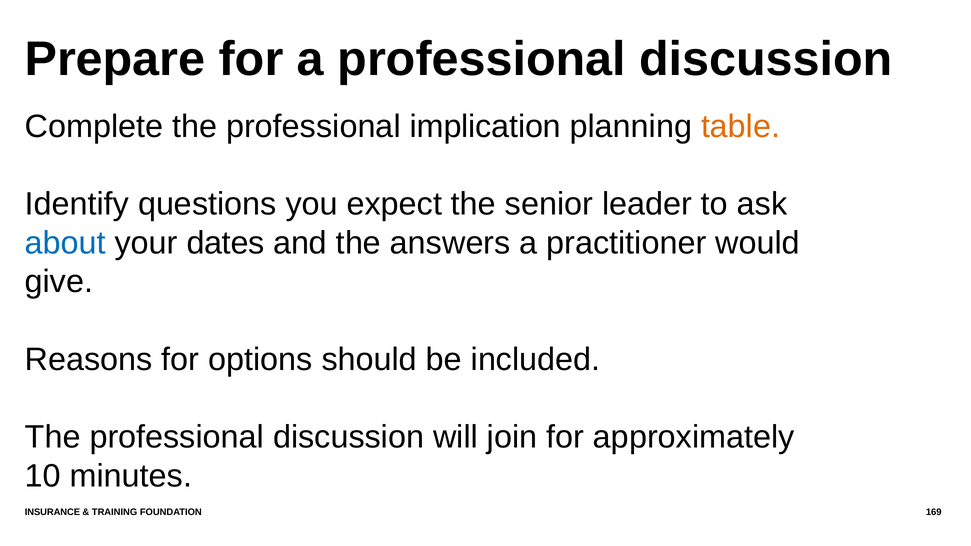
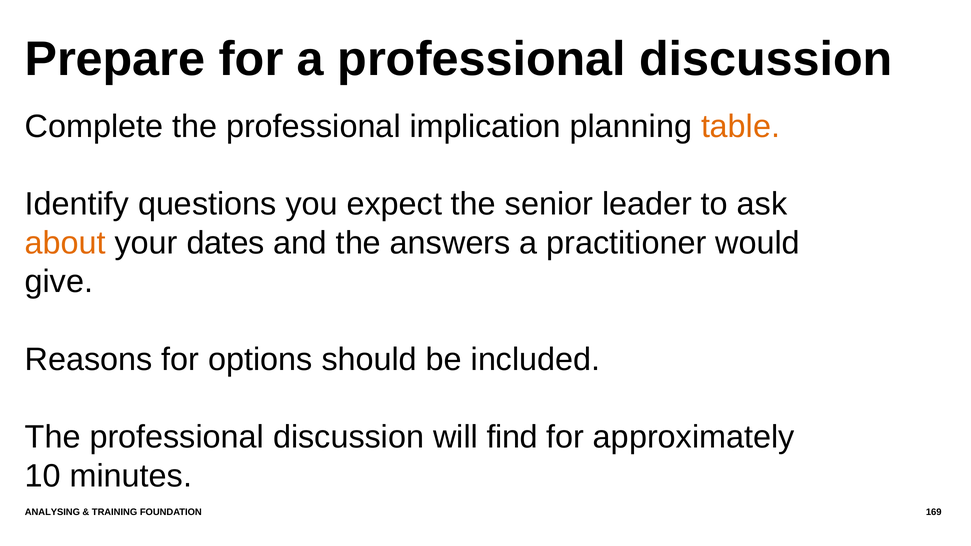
about colour: blue -> orange
join: join -> find
INSURANCE: INSURANCE -> ANALYSING
